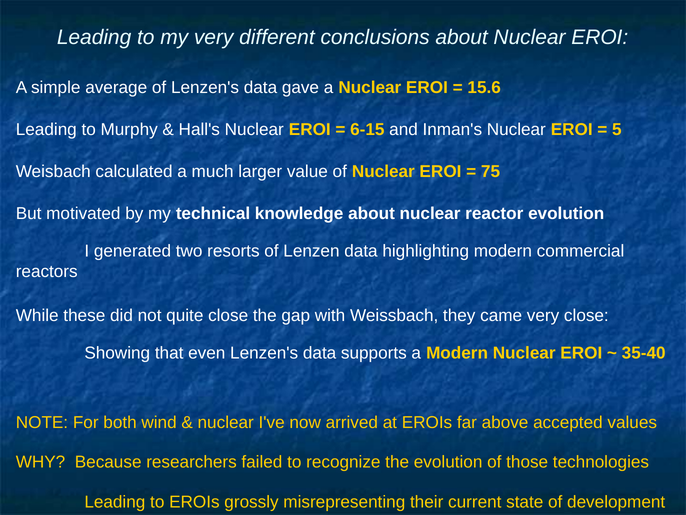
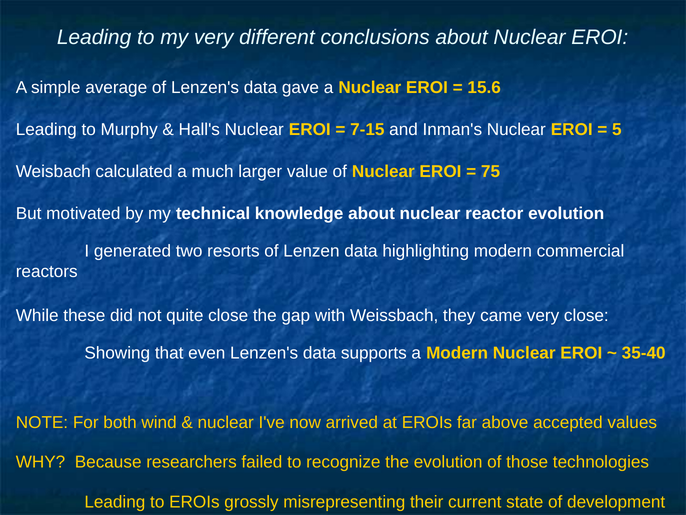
6-15: 6-15 -> 7-15
